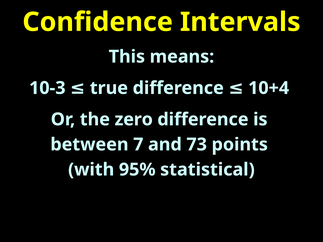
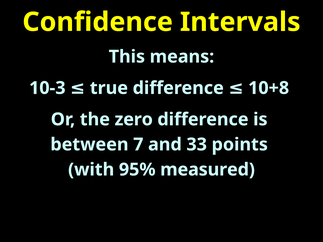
10+4: 10+4 -> 10+8
73: 73 -> 33
statistical: statistical -> measured
